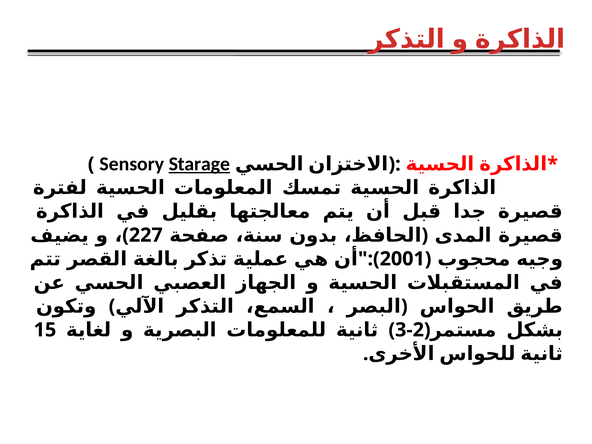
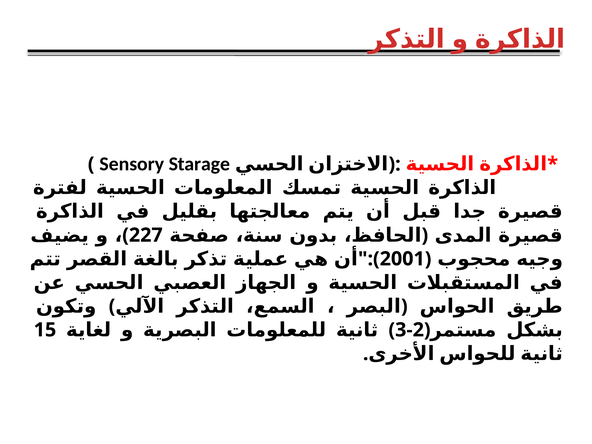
Starage underline: present -> none
